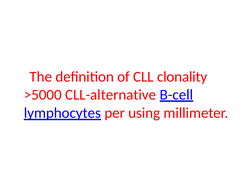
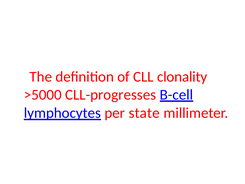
CLL-alternative: CLL-alternative -> CLL-progresses
using: using -> state
